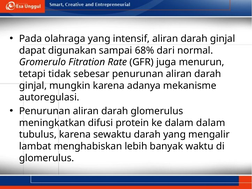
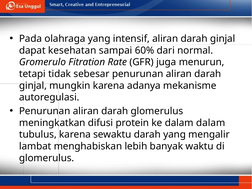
digunakan: digunakan -> kesehatan
68%: 68% -> 60%
